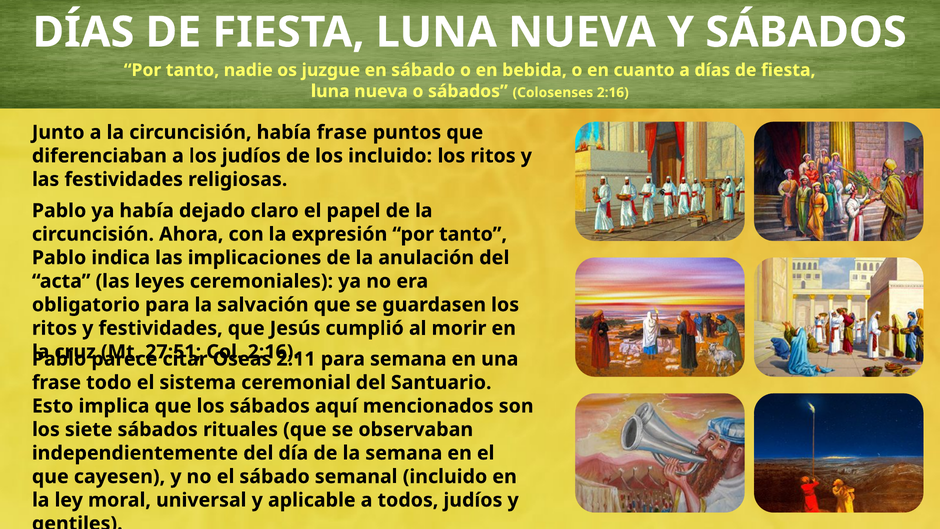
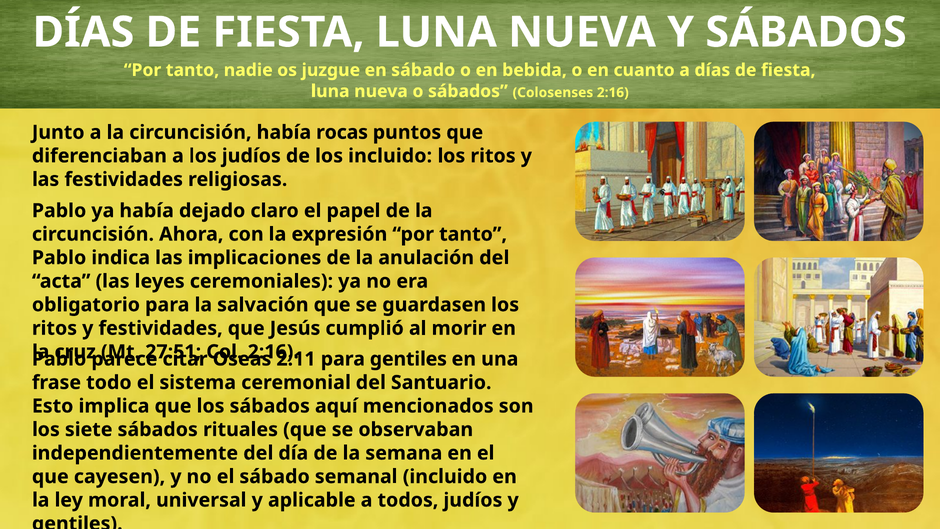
había frase: frase -> rocas
para semana: semana -> gentiles
